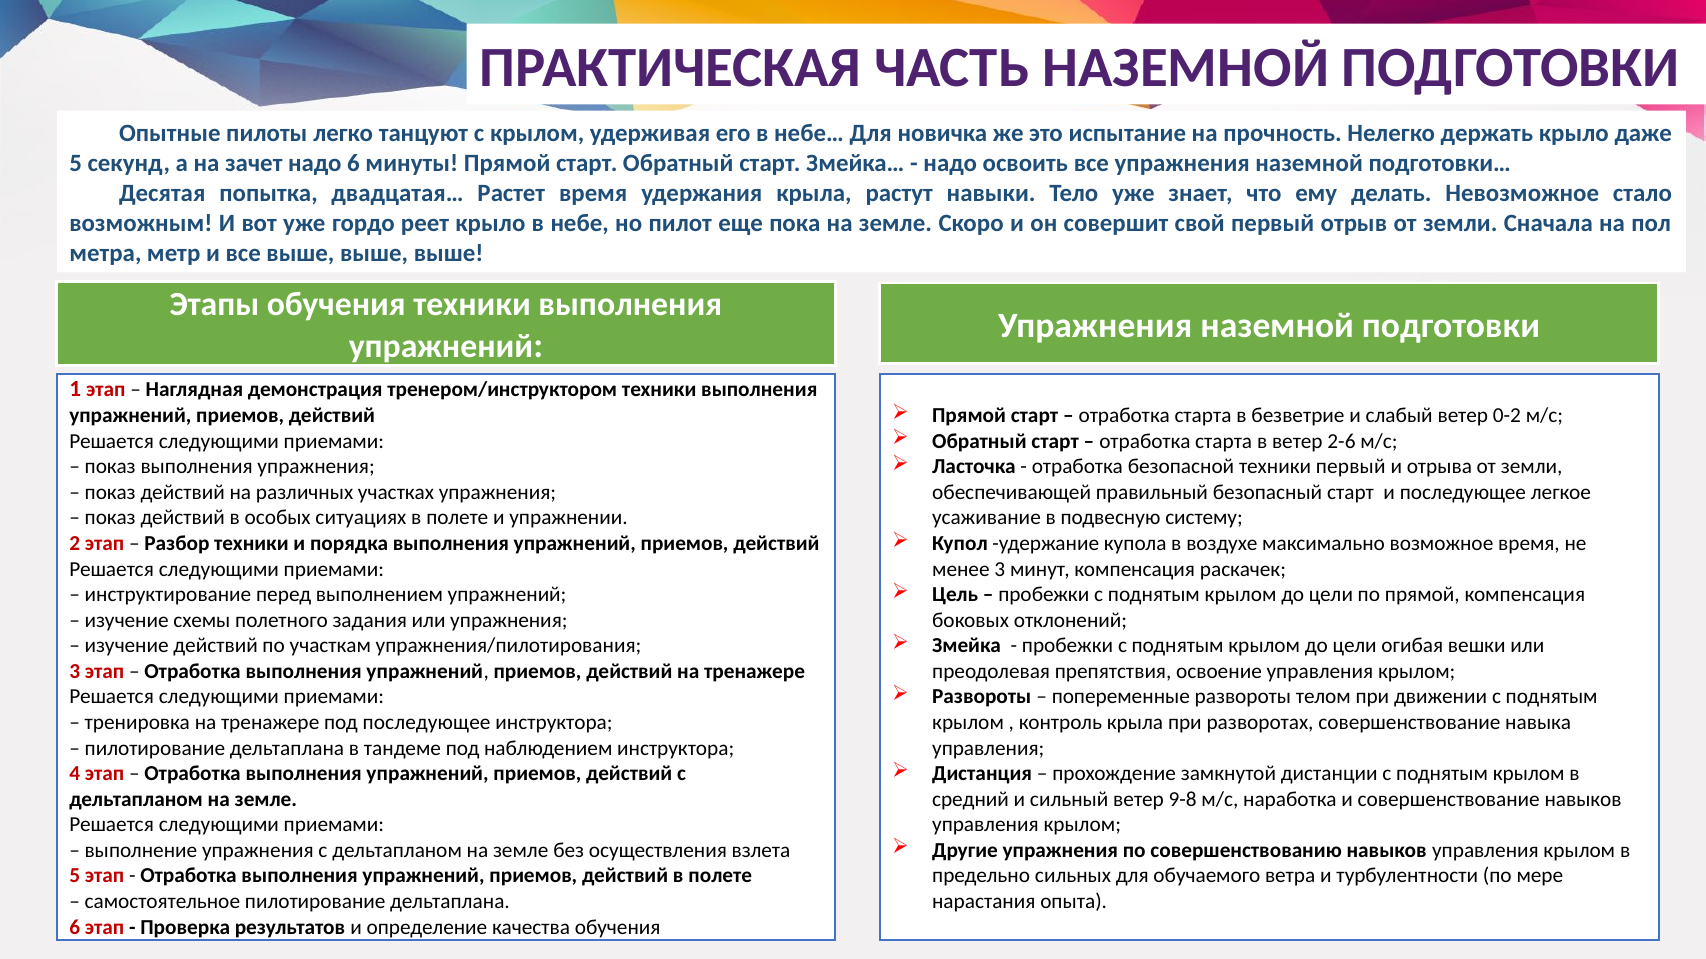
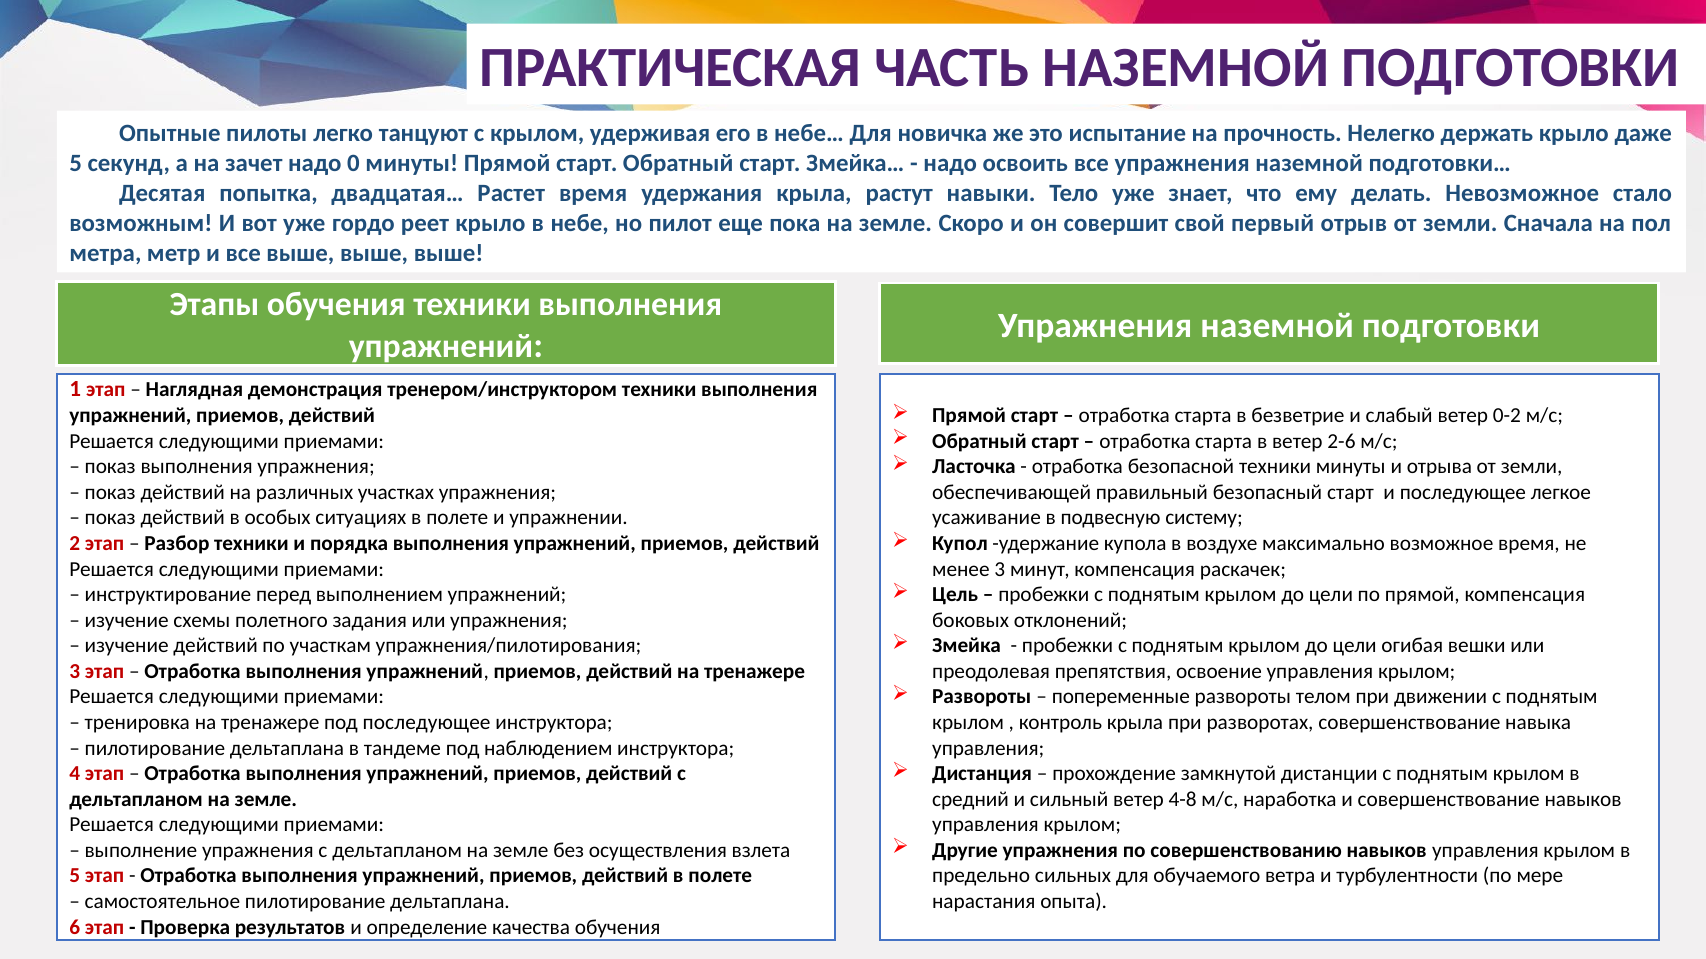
надо 6: 6 -> 0
техники первый: первый -> минуты
9-8: 9-8 -> 4-8
